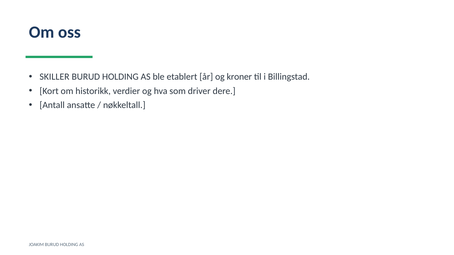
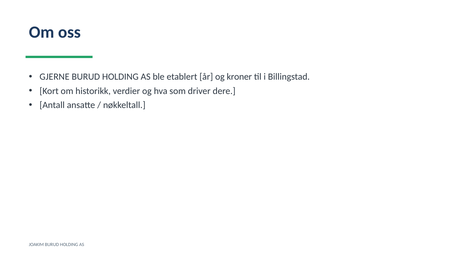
SKILLER: SKILLER -> GJERNE
